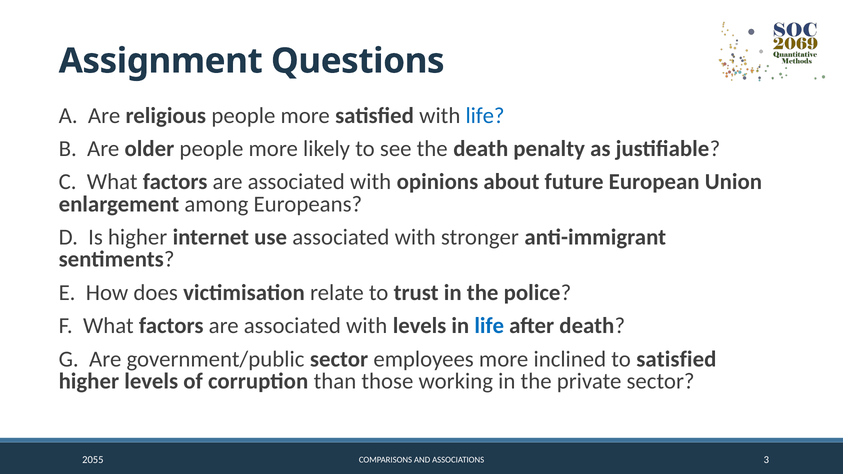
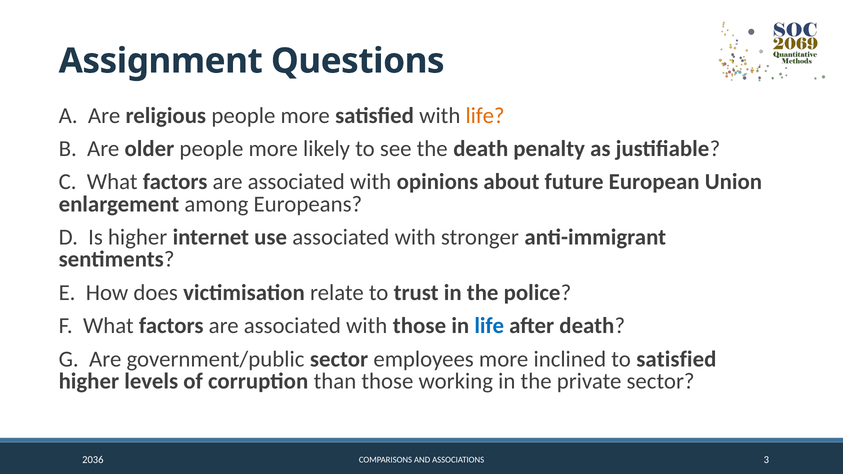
life at (485, 116) colour: blue -> orange
with levels: levels -> those
2055: 2055 -> 2036
